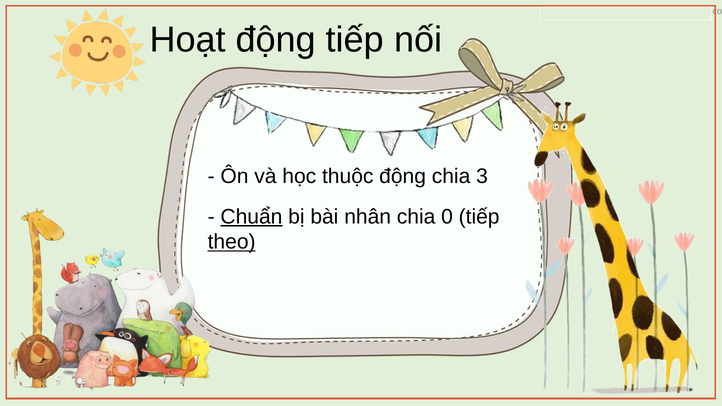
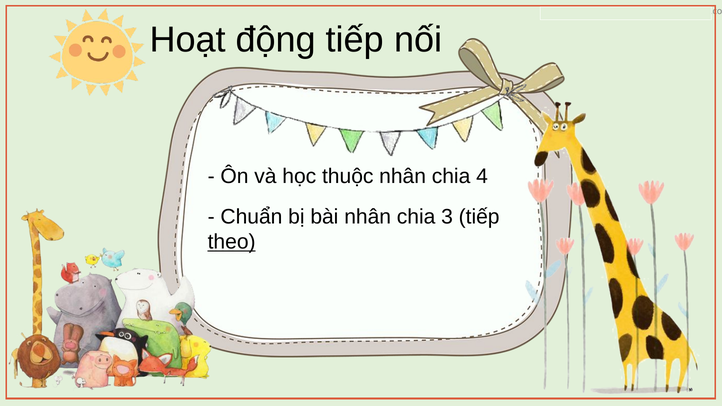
thuộc động: động -> nhân
3: 3 -> 4
Chuẩn underline: present -> none
0: 0 -> 3
